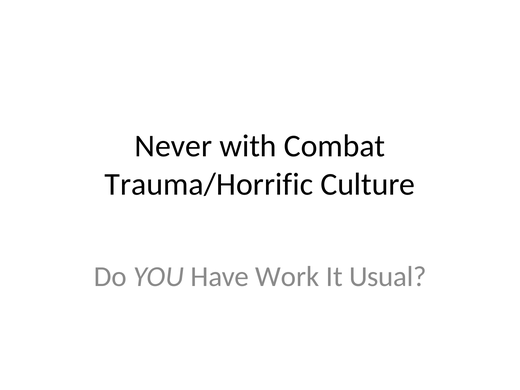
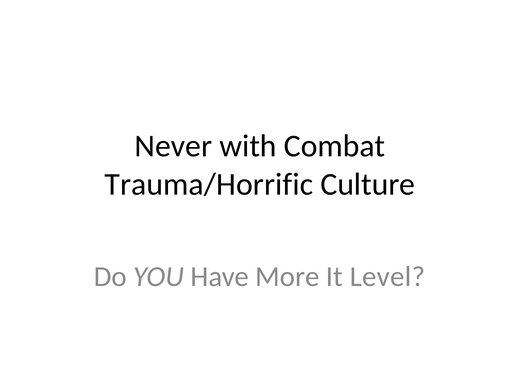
Work: Work -> More
Usual: Usual -> Level
